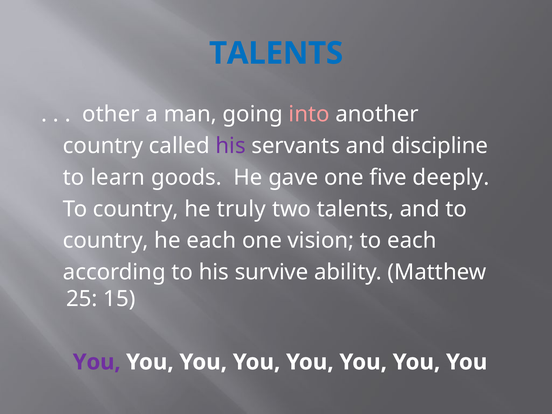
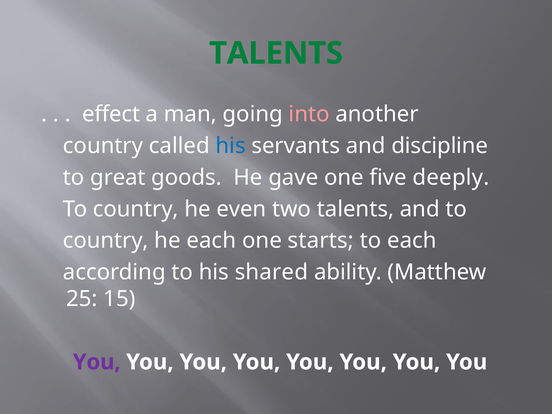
TALENTS at (276, 53) colour: blue -> green
other: other -> effect
his at (231, 146) colour: purple -> blue
learn: learn -> great
truly: truly -> even
vision: vision -> starts
survive: survive -> shared
